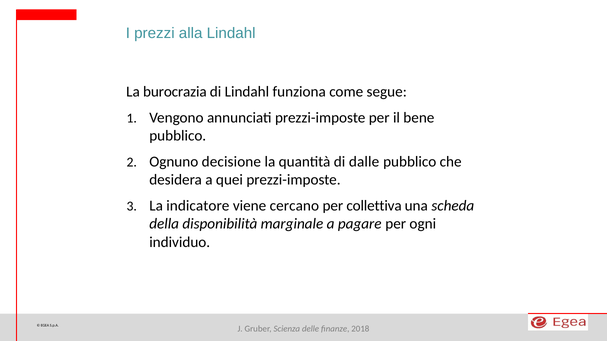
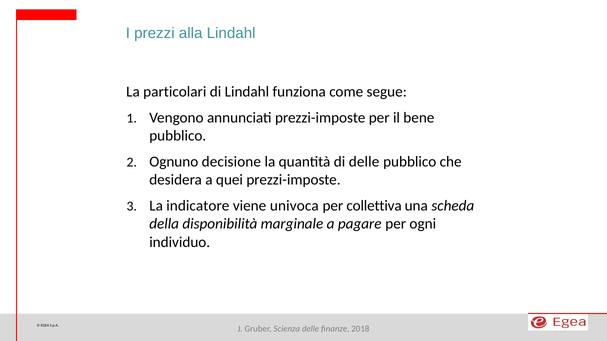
burocrazia: burocrazia -> particolari
di dalle: dalle -> delle
cercano: cercano -> univoca
